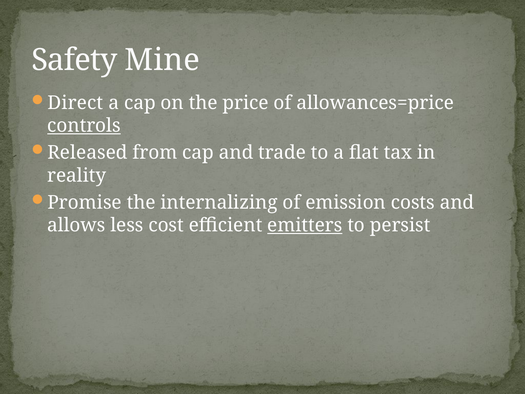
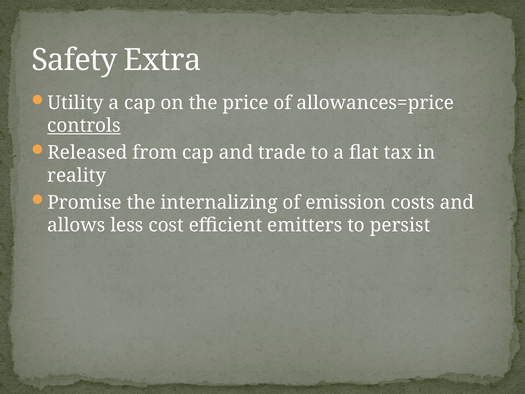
Mine: Mine -> Extra
Direct: Direct -> Utility
emitters underline: present -> none
